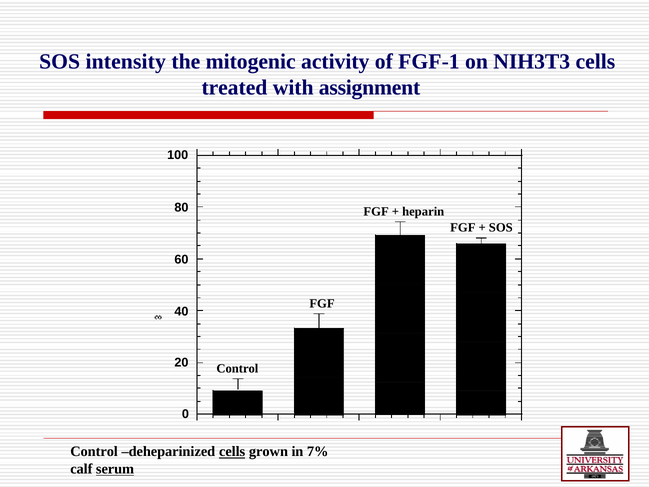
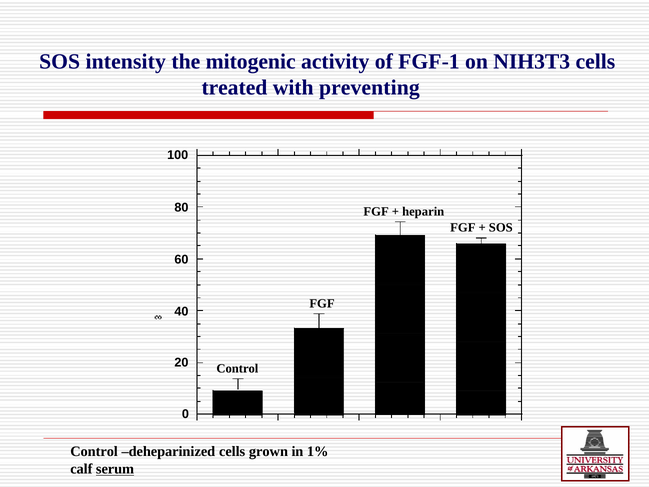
assignment: assignment -> preventing
cells at (232, 451) underline: present -> none
7%: 7% -> 1%
